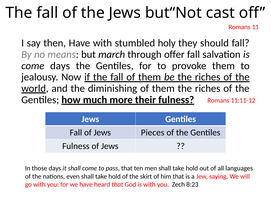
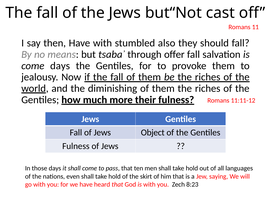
holy: holy -> also
march: march -> tsabaʾ
Pieces: Pieces -> Object
